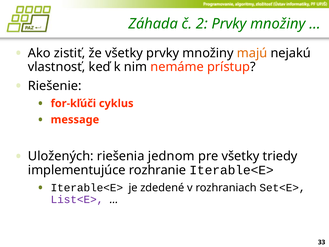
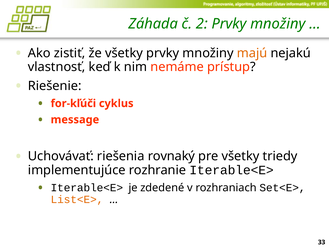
Uložených: Uložených -> Uchovávať
jednom: jednom -> rovnaký
List<E> colour: purple -> orange
